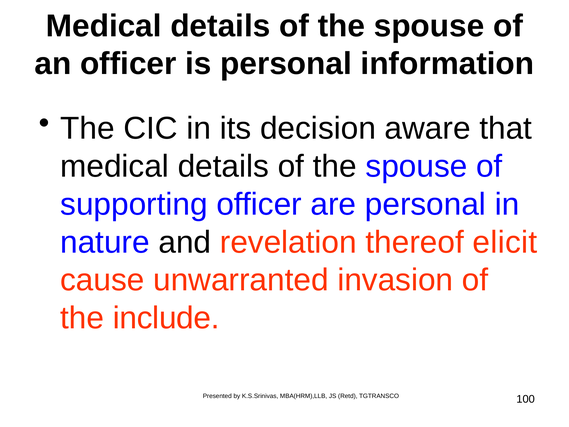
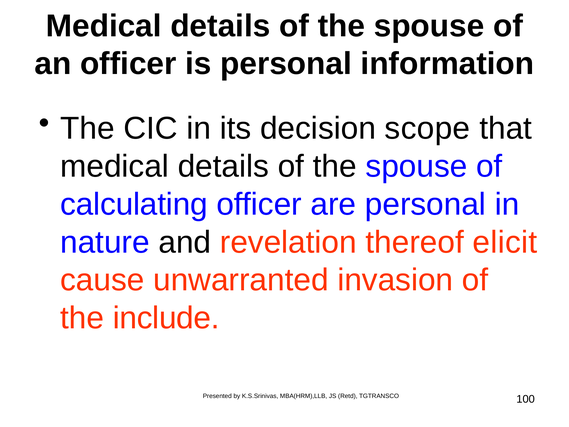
aware: aware -> scope
supporting: supporting -> calculating
